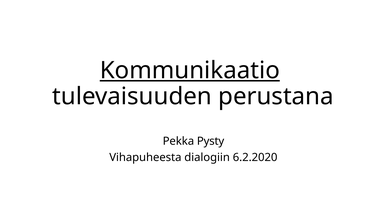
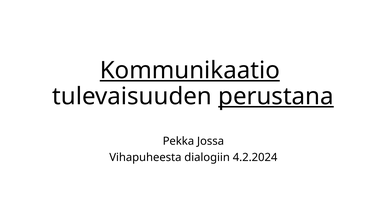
perustana underline: none -> present
Pysty: Pysty -> Jossa
6.2.2020: 6.2.2020 -> 4.2.2024
